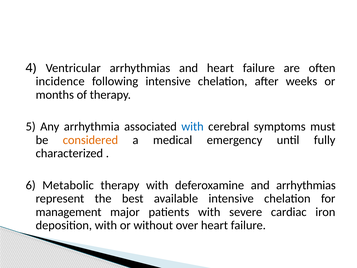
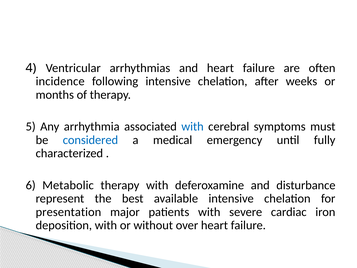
considered colour: orange -> blue
and arrhythmias: arrhythmias -> disturbance
management: management -> presentation
